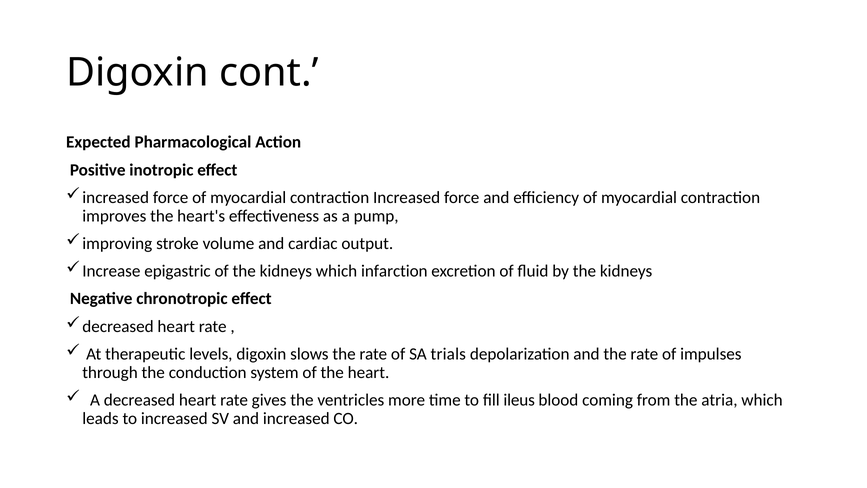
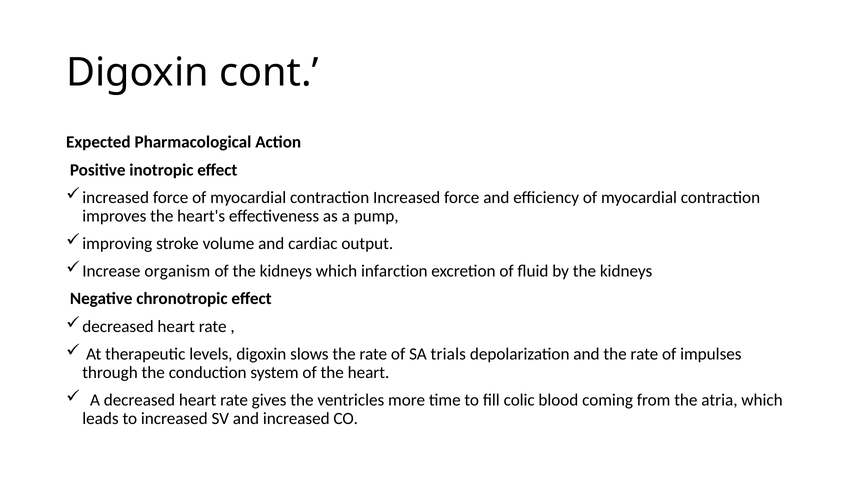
epigastric: epigastric -> organism
ileus: ileus -> colic
